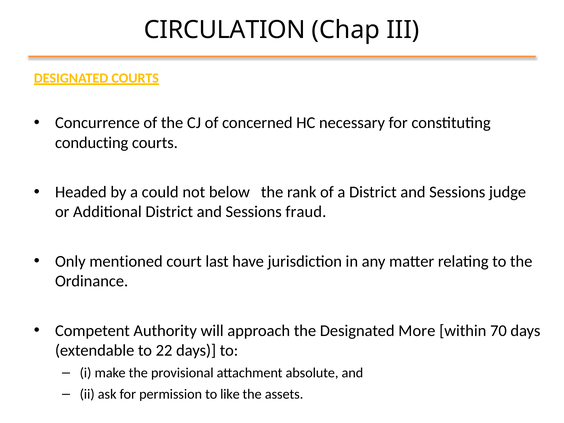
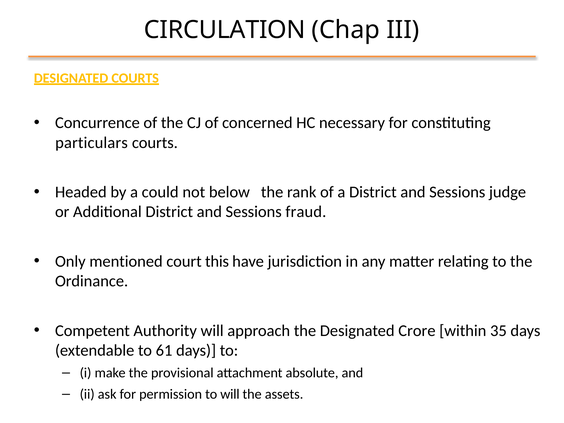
conducting: conducting -> particulars
last: last -> this
More: More -> Crore
70: 70 -> 35
22: 22 -> 61
to like: like -> will
